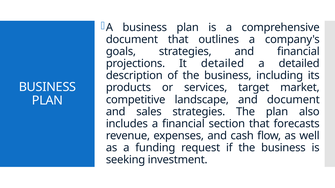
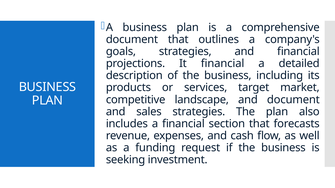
It detailed: detailed -> financial
